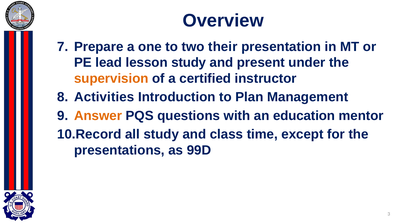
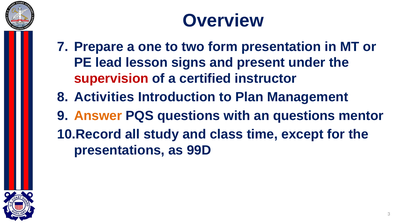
their: their -> form
lesson study: study -> signs
supervision colour: orange -> red
an education: education -> questions
